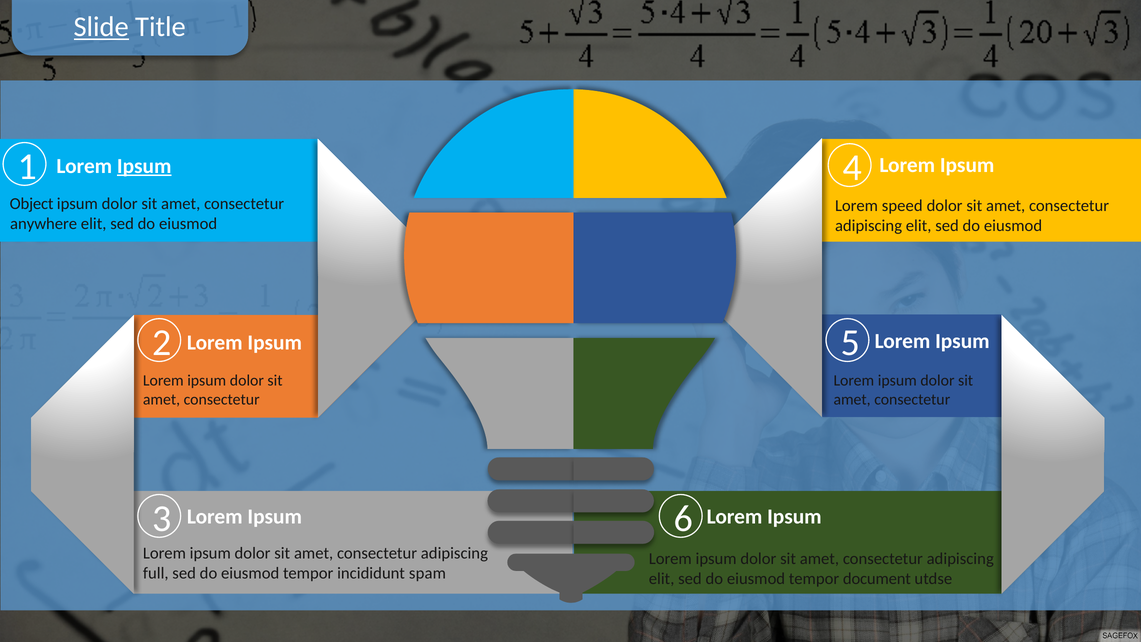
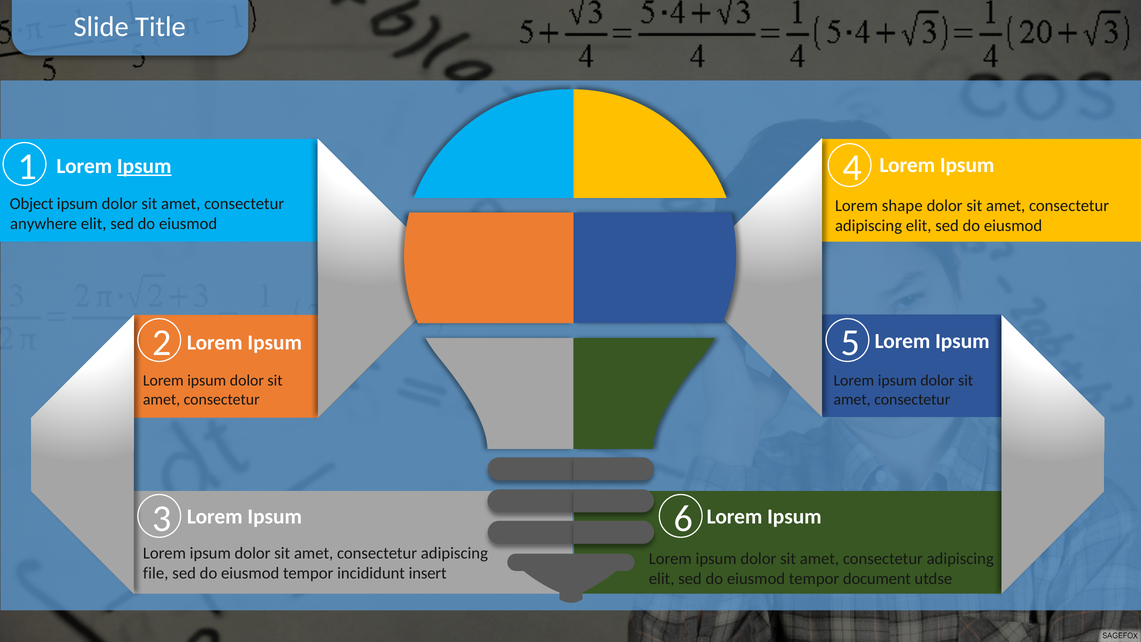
Slide underline: present -> none
speed: speed -> shape
full: full -> file
spam: spam -> insert
